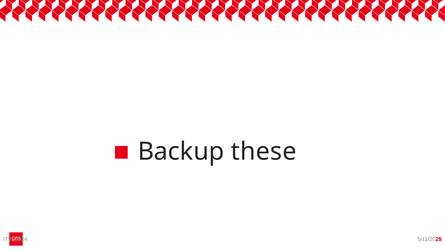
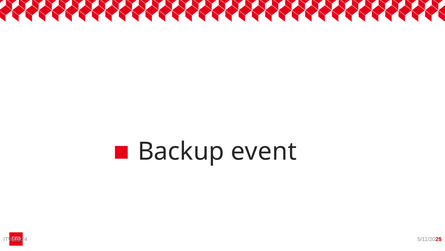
these: these -> event
